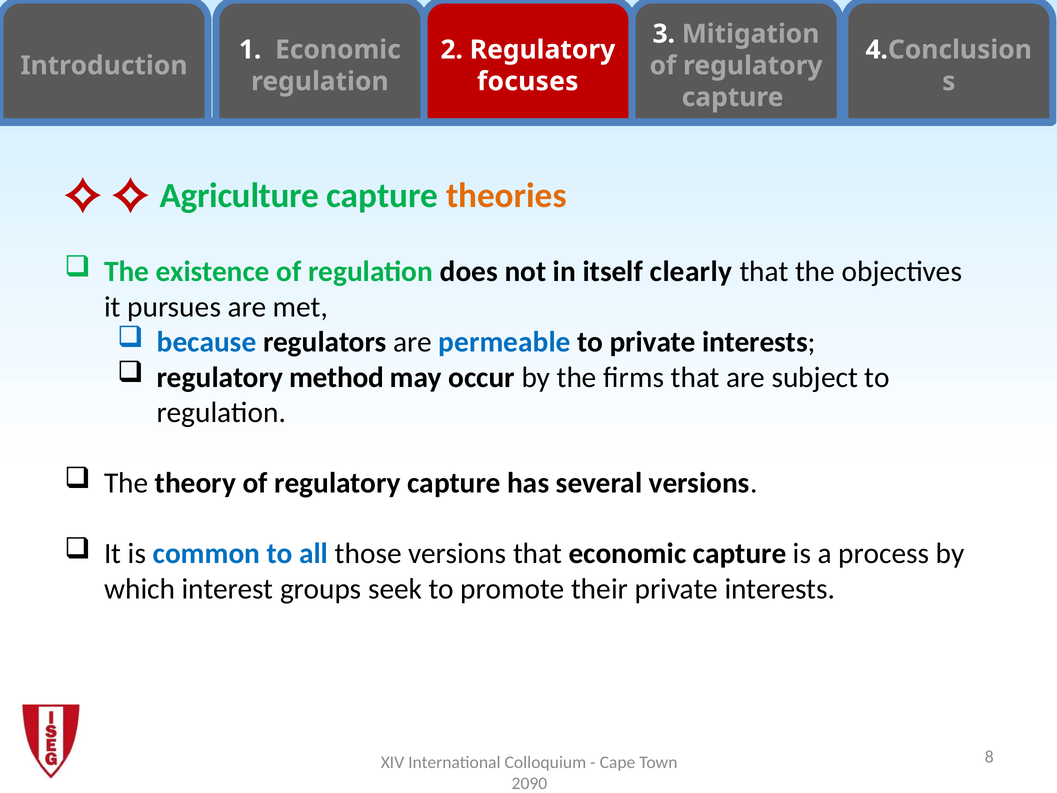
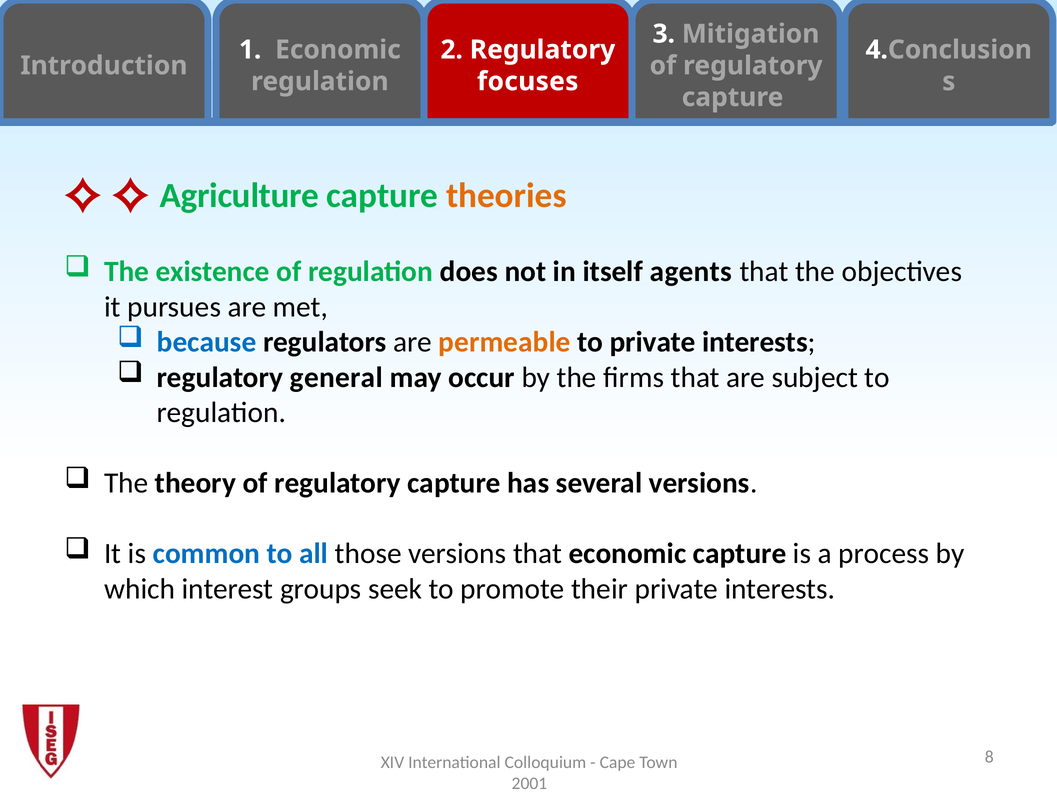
clearly: clearly -> agents
permeable colour: blue -> orange
method: method -> general
2090: 2090 -> 2001
